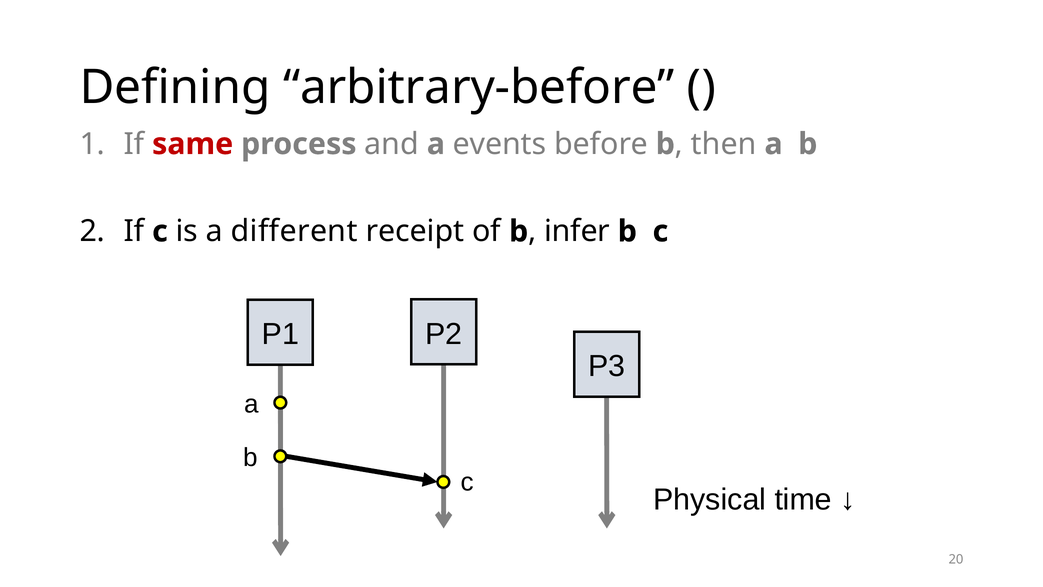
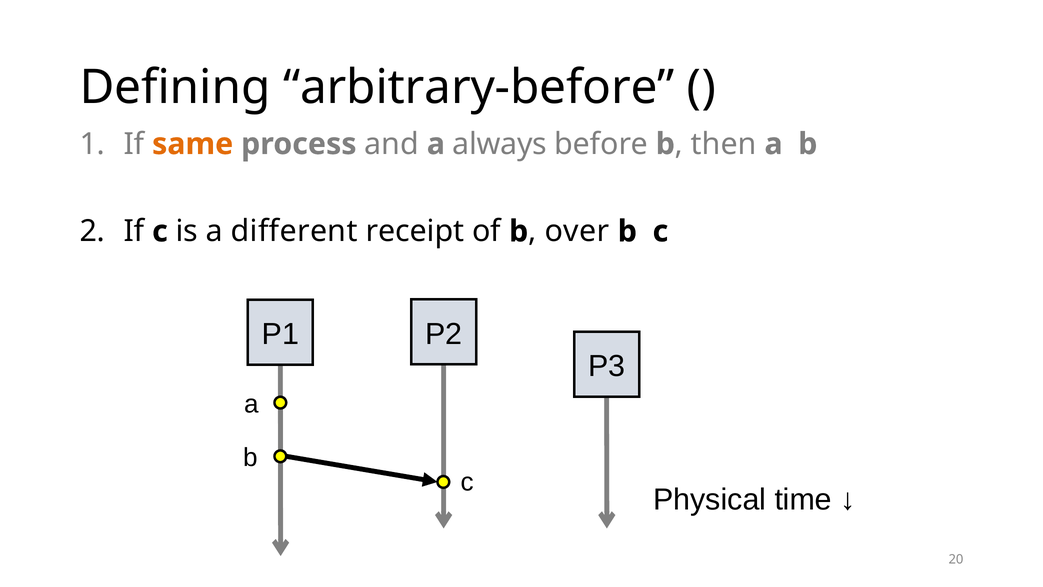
same colour: red -> orange
events: events -> always
infer: infer -> over
